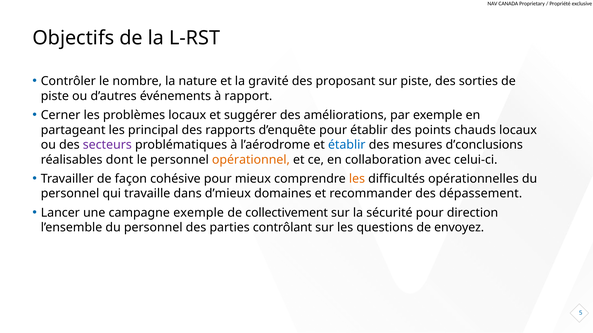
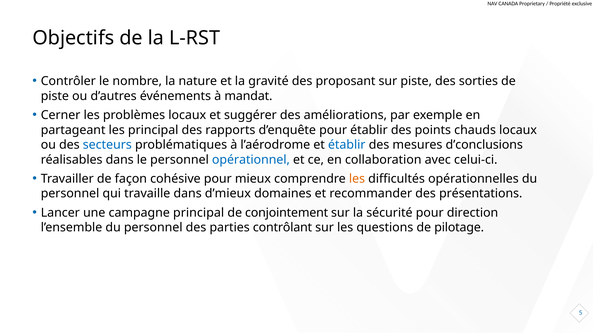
rapport: rapport -> mandat
secteurs colour: purple -> blue
réalisables dont: dont -> dans
opérationnel colour: orange -> blue
dépassement: dépassement -> présentations
campagne exemple: exemple -> principal
collectivement: collectivement -> conjointement
envoyez: envoyez -> pilotage
